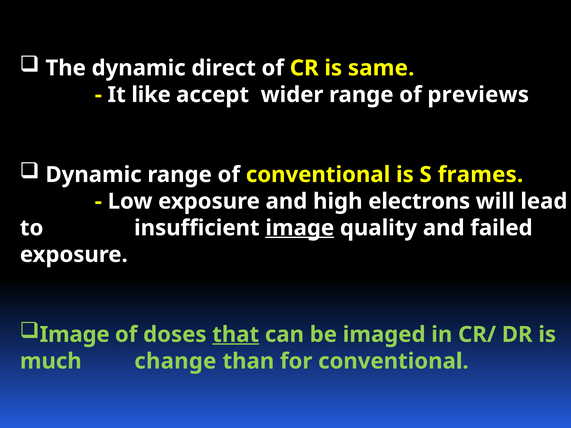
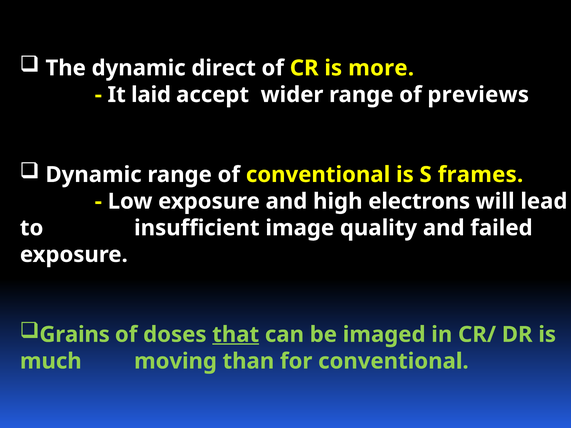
same: same -> more
like: like -> laid
image at (300, 228) underline: present -> none
Image at (75, 335): Image -> Grains
change: change -> moving
